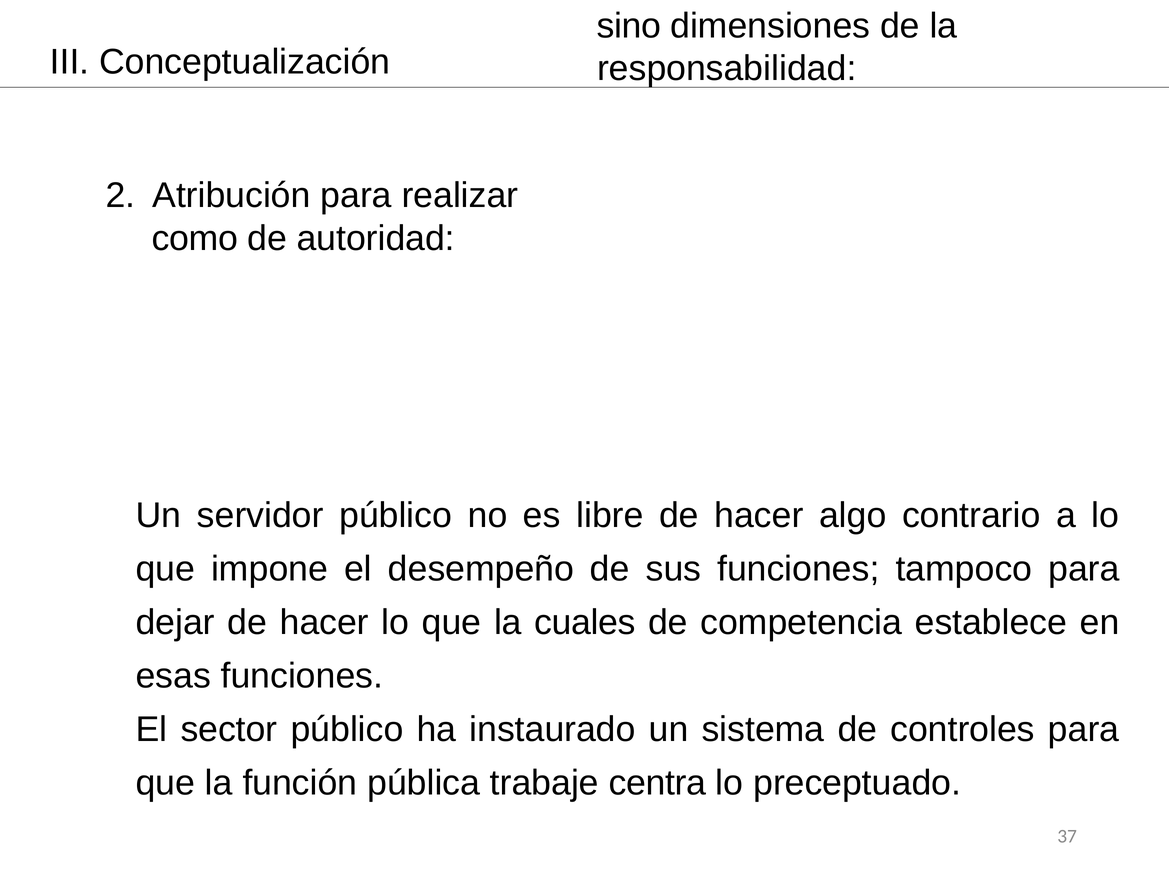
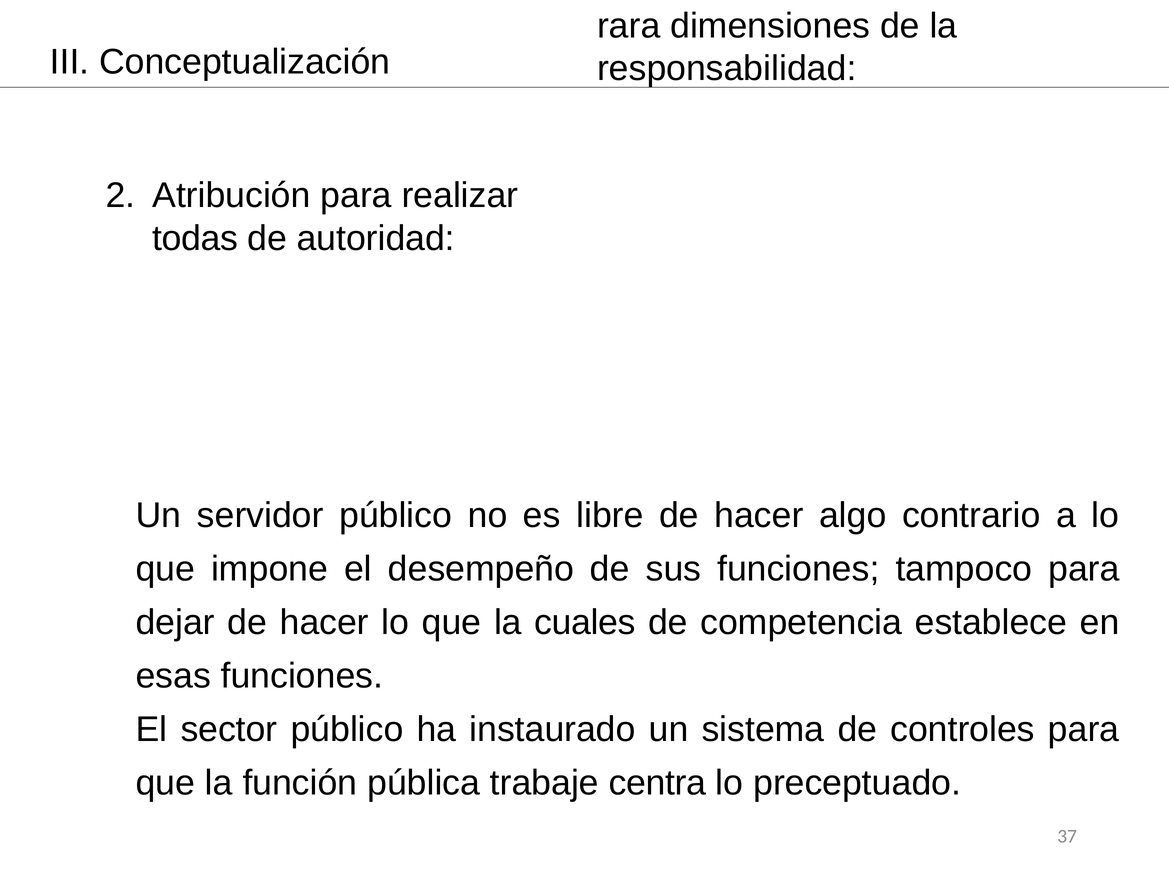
sino: sino -> rara
como: como -> todas
